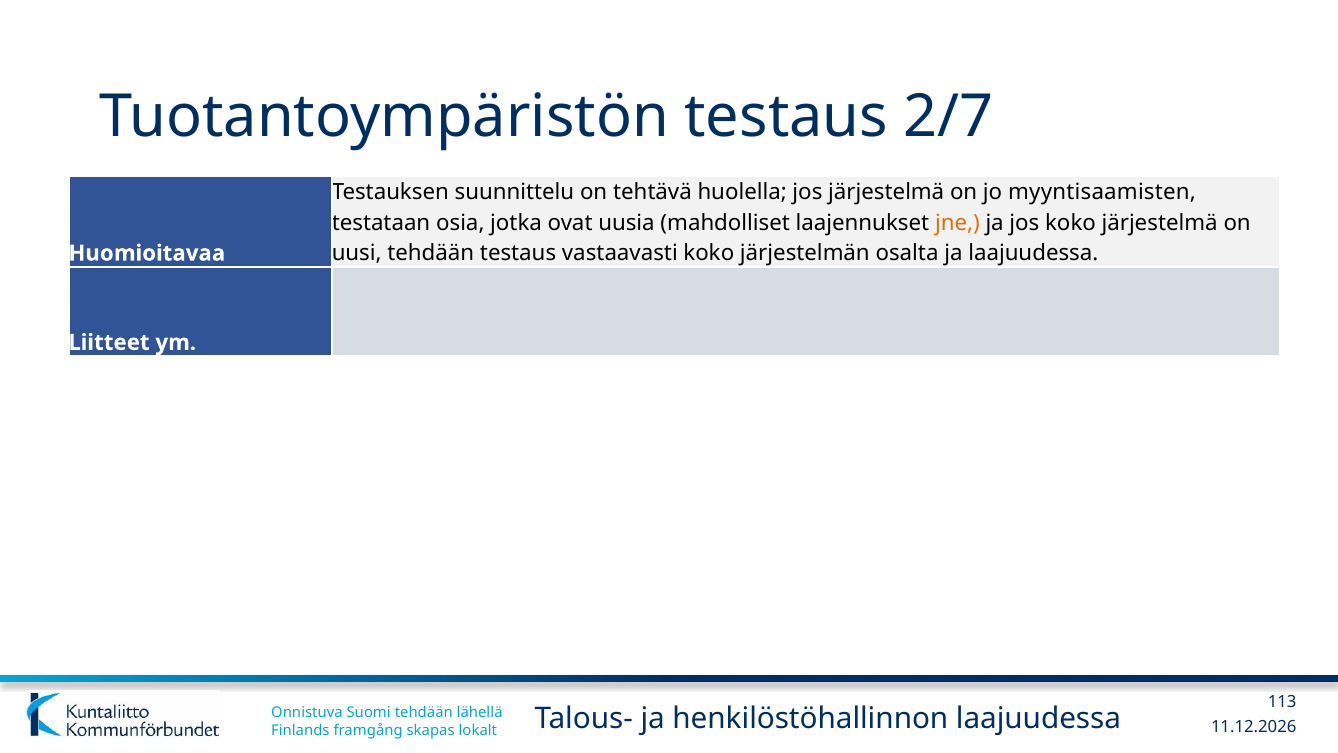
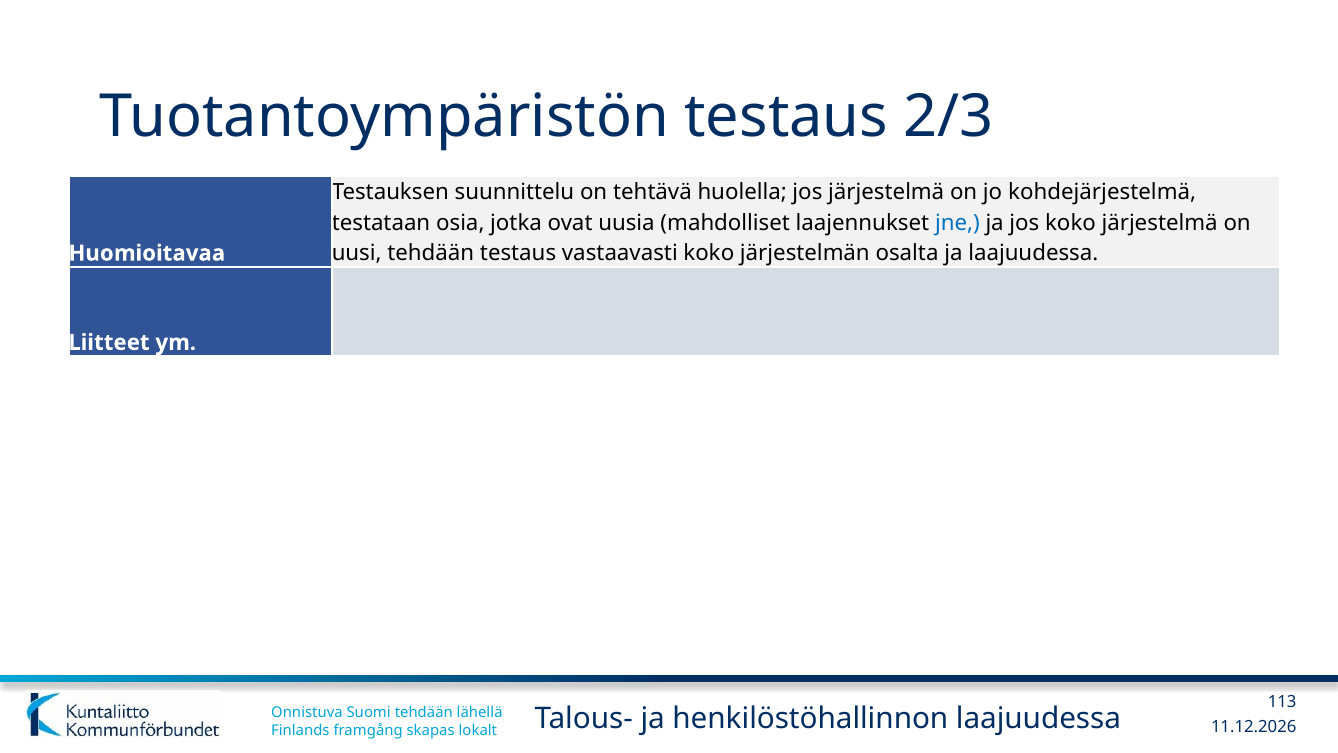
2/7: 2/7 -> 2/3
myyntisaamisten: myyntisaamisten -> kohdejärjestelmä
jne colour: orange -> blue
